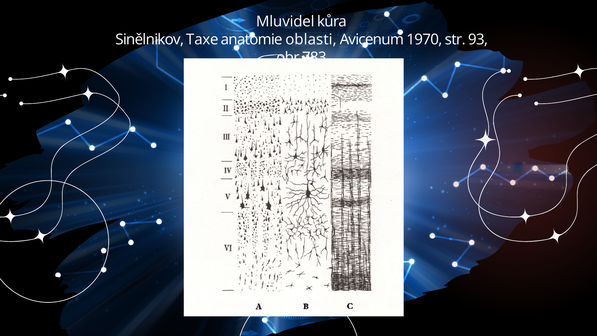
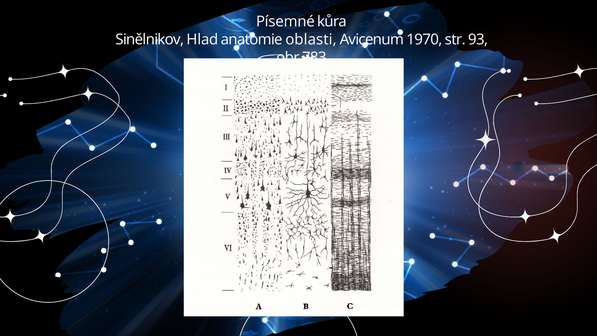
Mluvidel: Mluvidel -> Písemné
Taxe: Taxe -> Hlad
